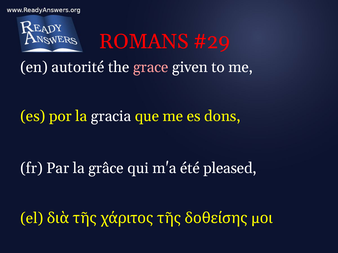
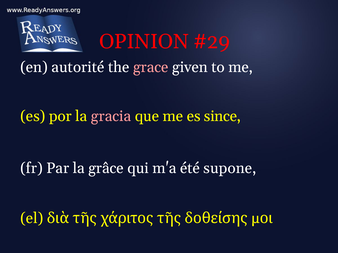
ROMANS: ROMANS -> OPINION
gracia colour: white -> pink
dons: dons -> since
pleased: pleased -> supone
